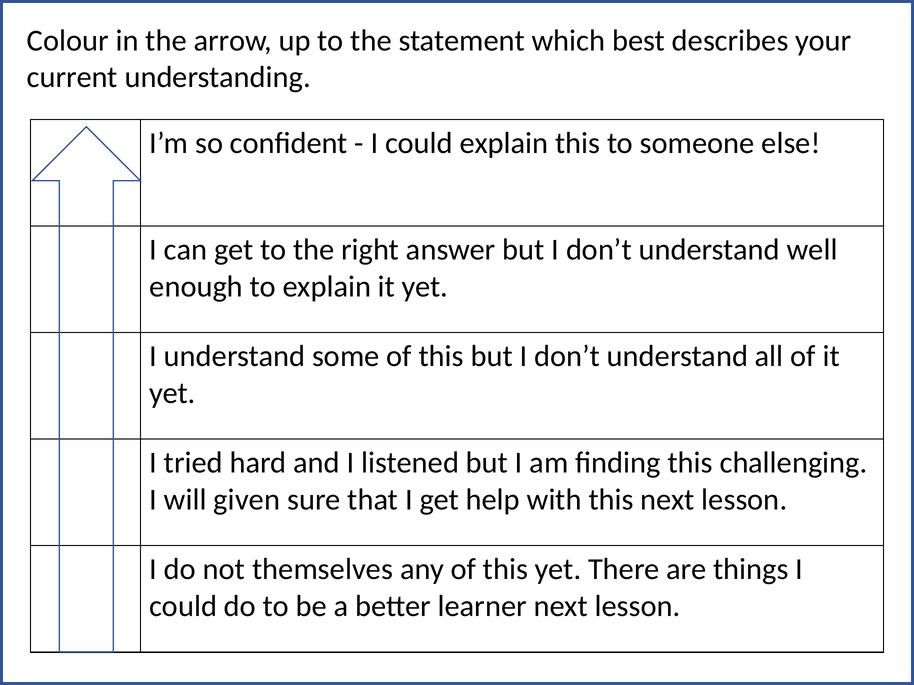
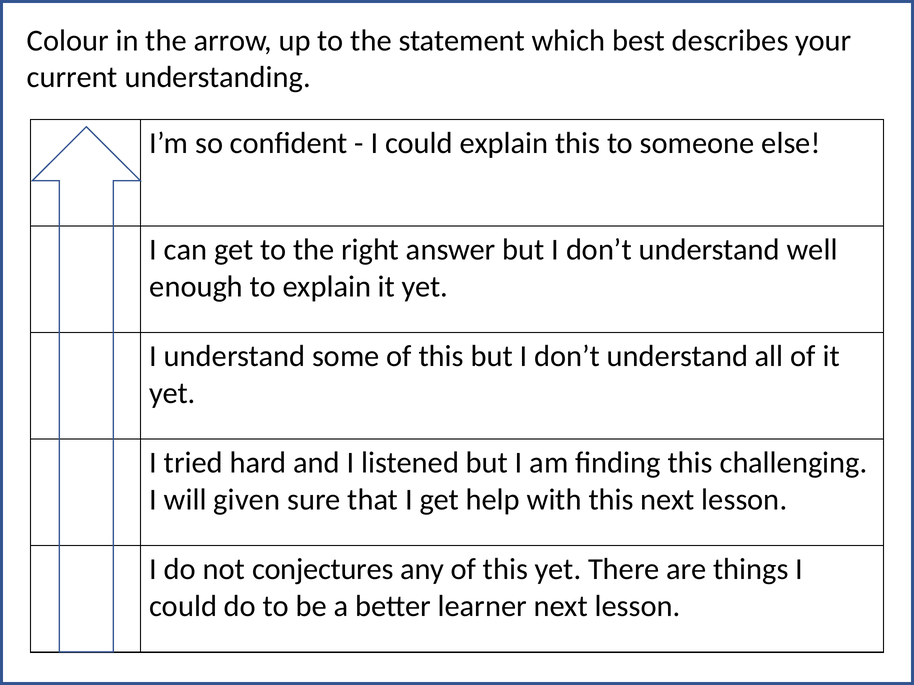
themselves: themselves -> conjectures
